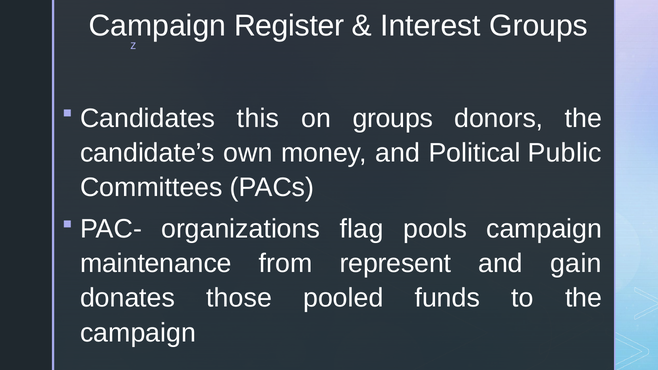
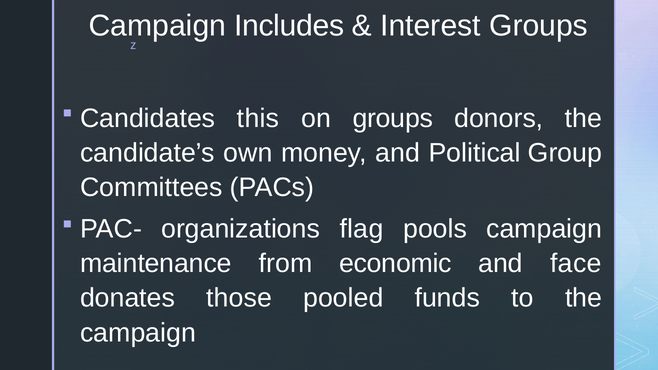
Register: Register -> Includes
Public: Public -> Group
represent: represent -> economic
gain: gain -> face
